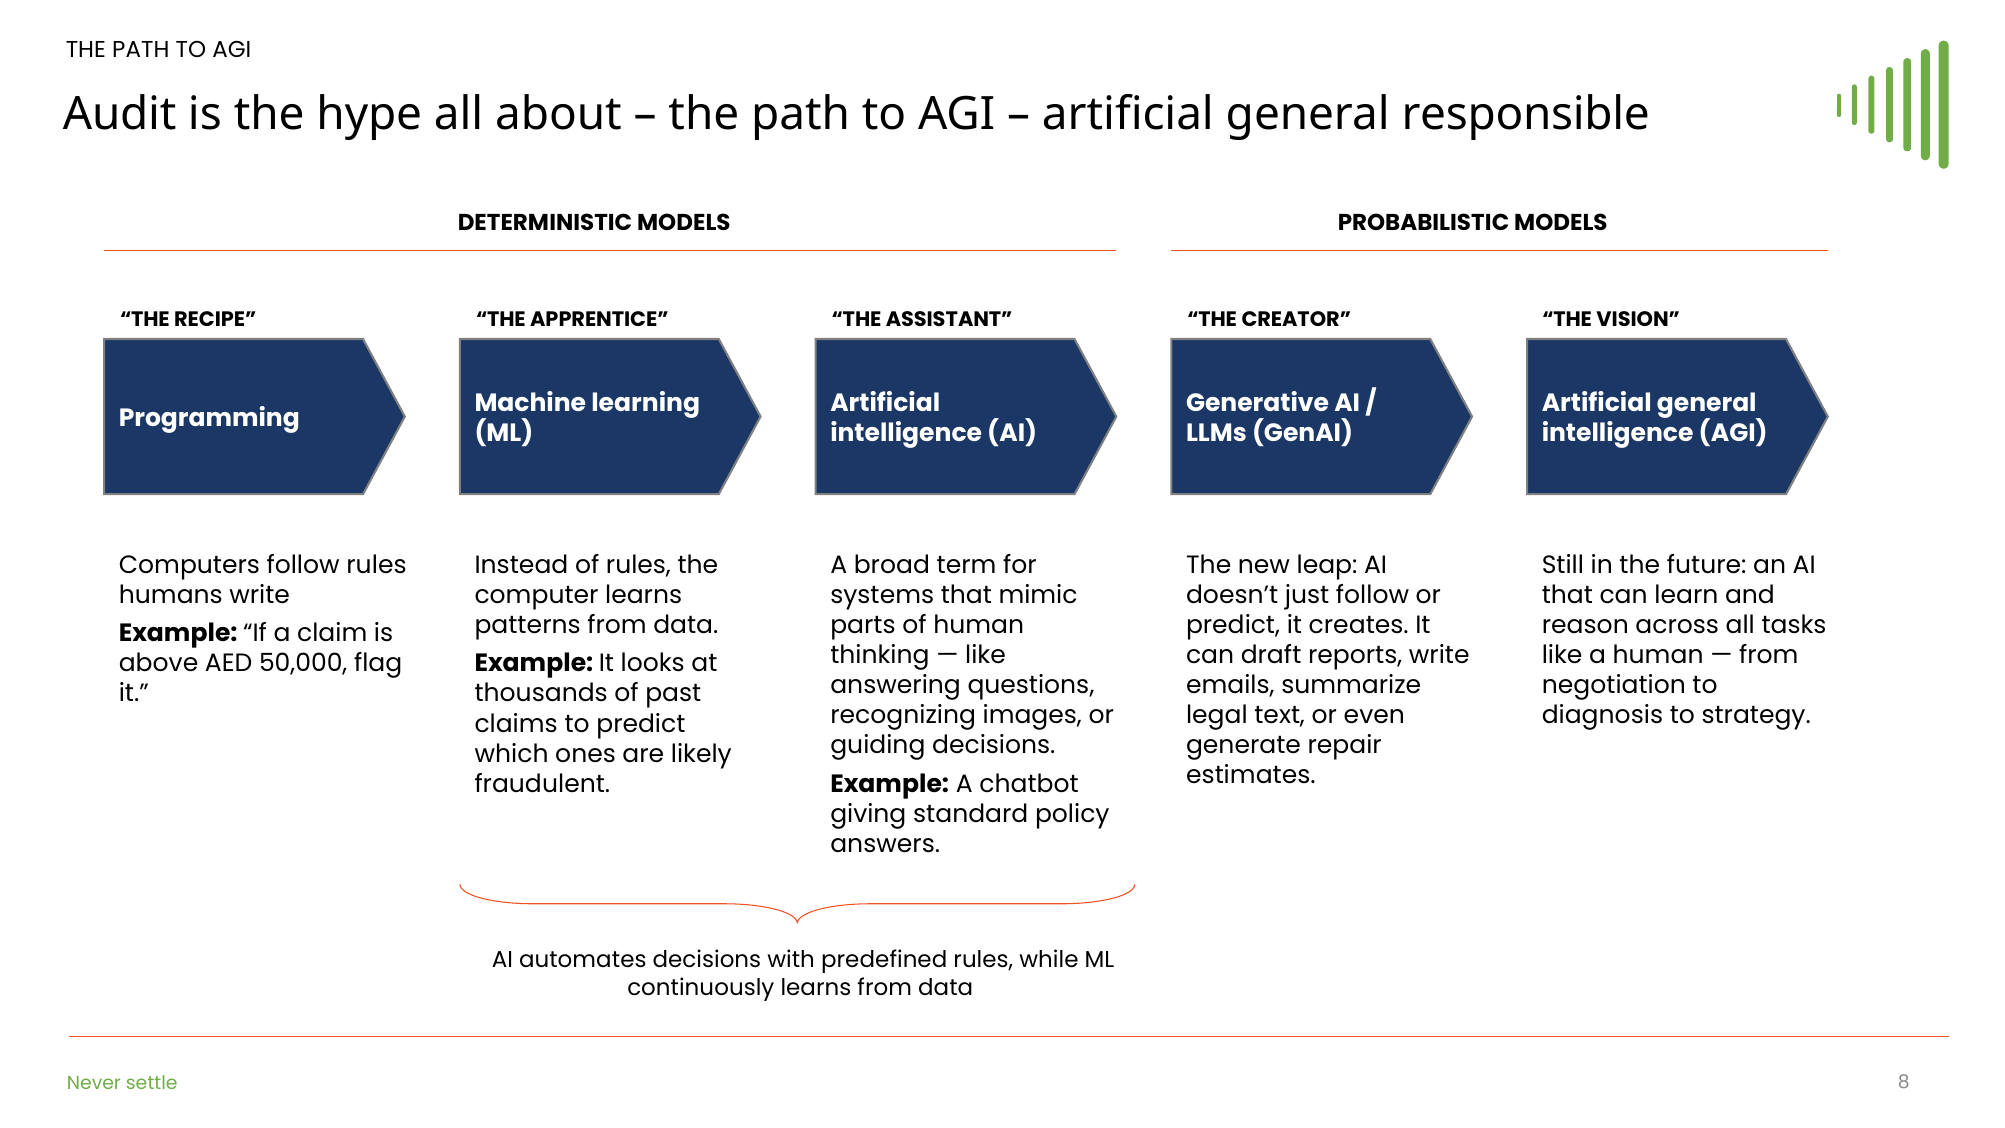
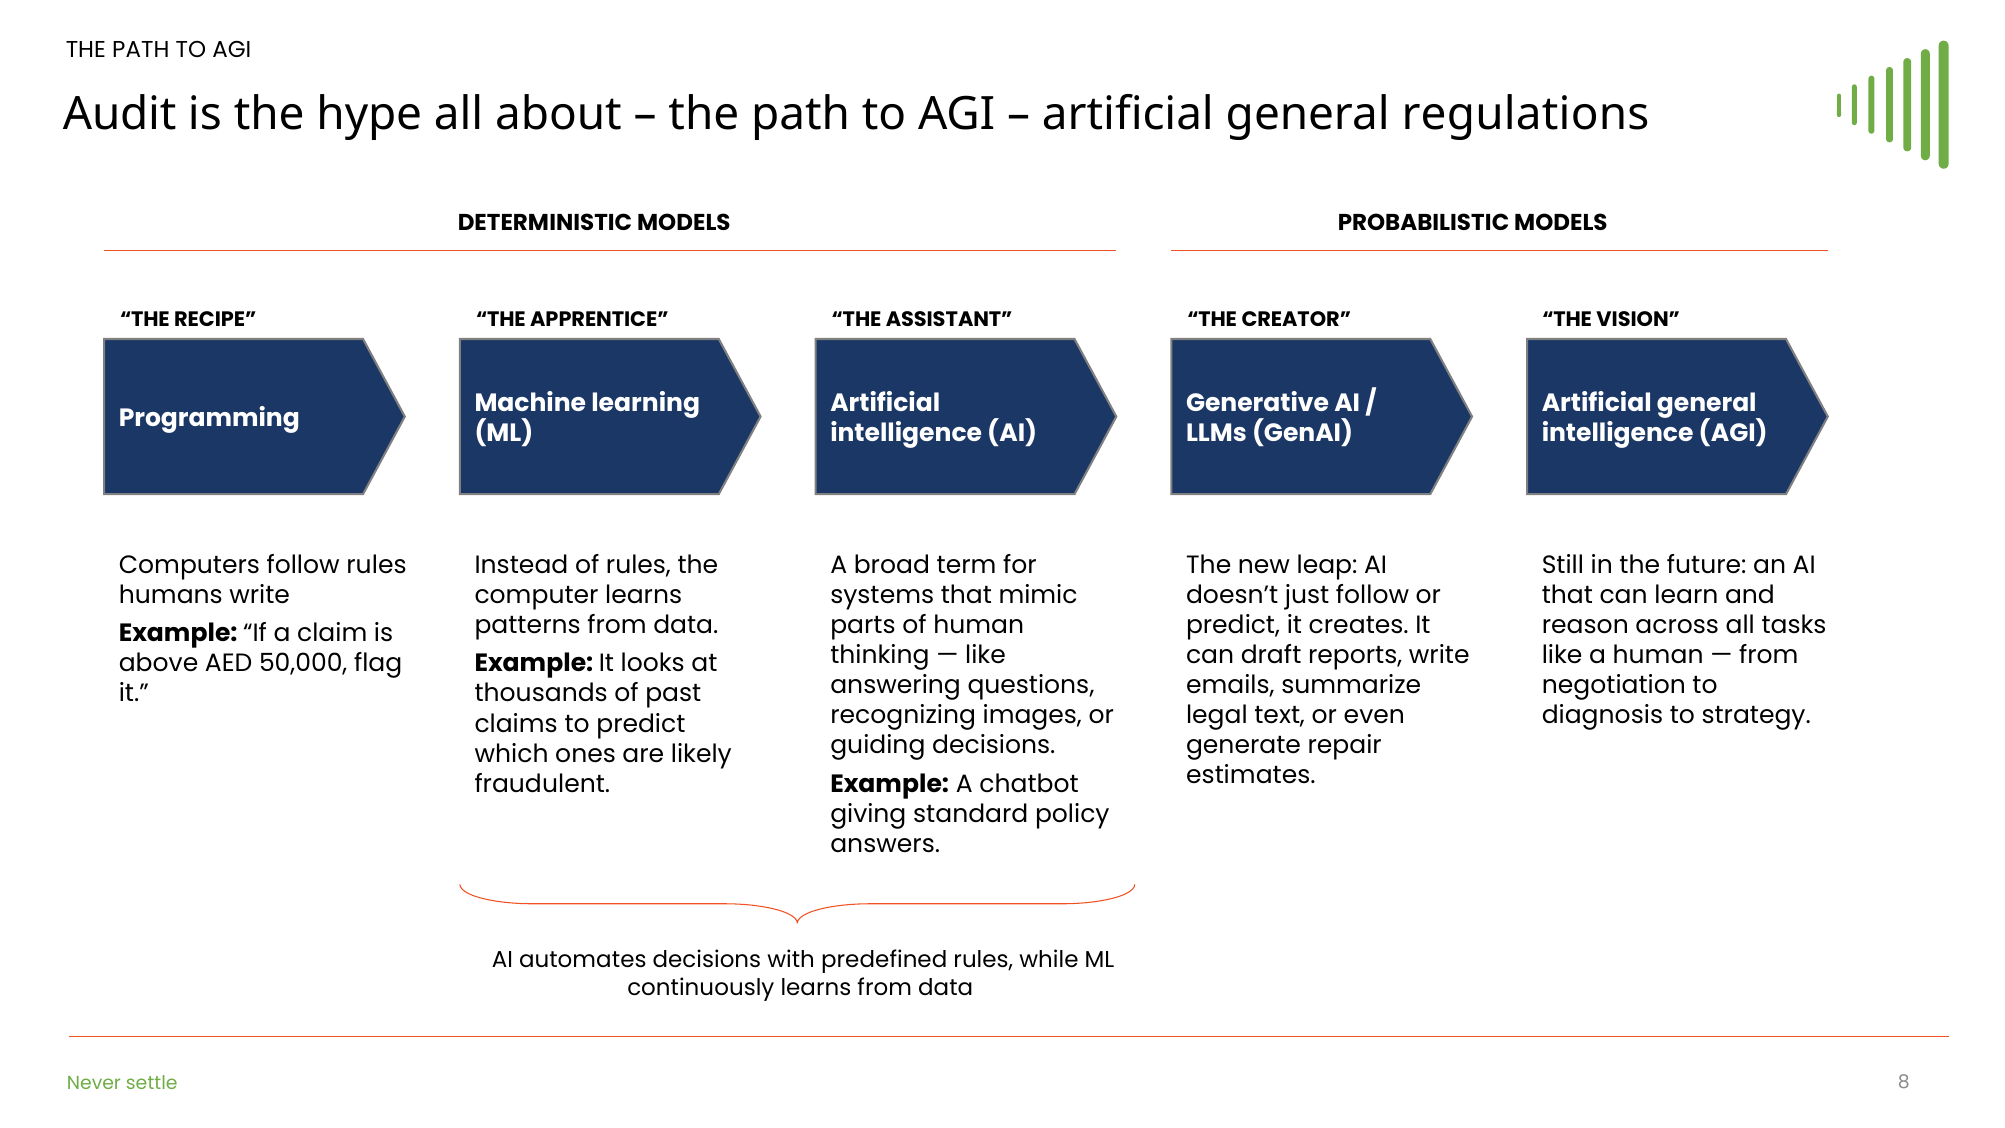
responsible: responsible -> regulations
